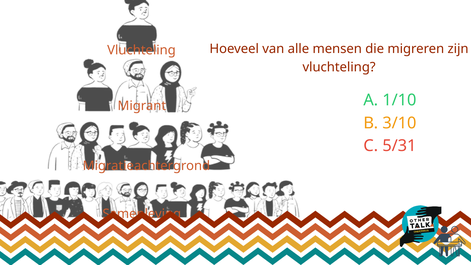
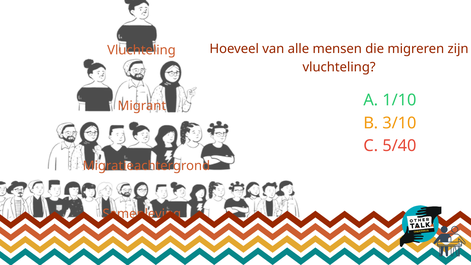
5/31: 5/31 -> 5/40
